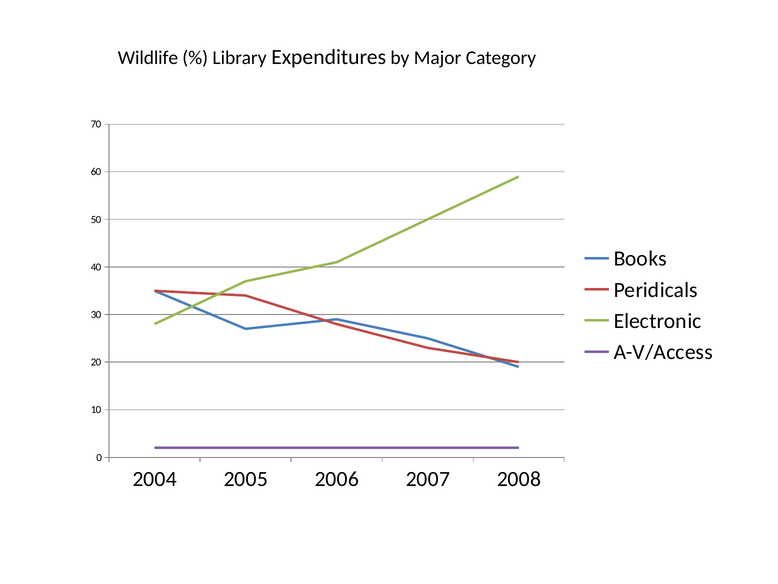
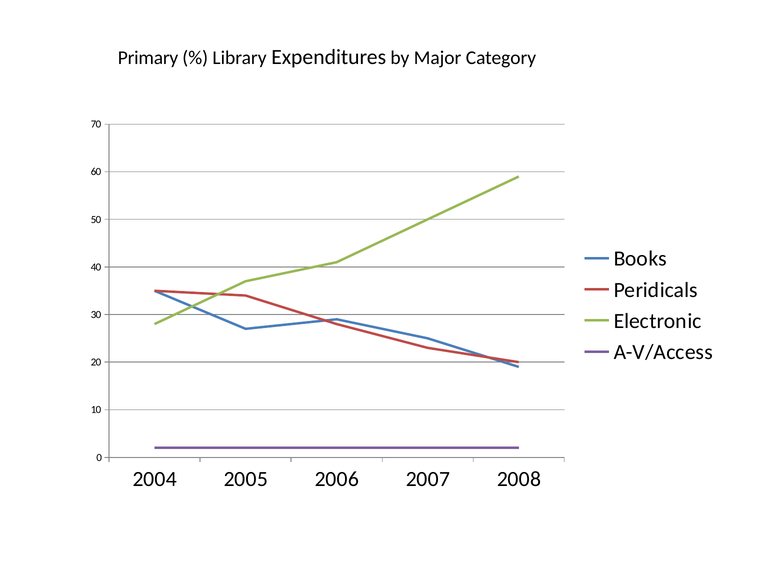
Wildlife: Wildlife -> Primary
